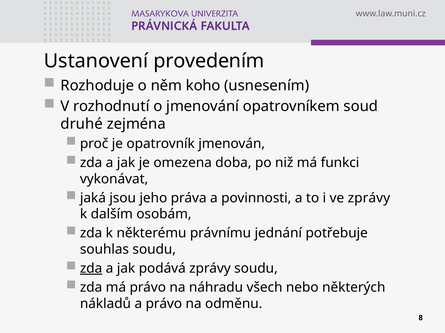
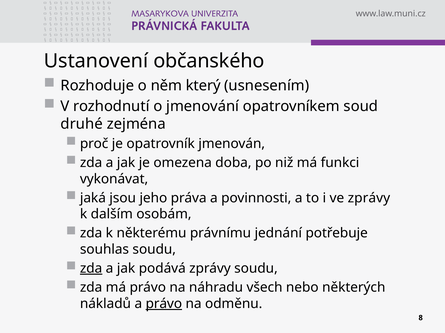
provedením: provedením -> občanského
koho: koho -> který
právo at (164, 304) underline: none -> present
